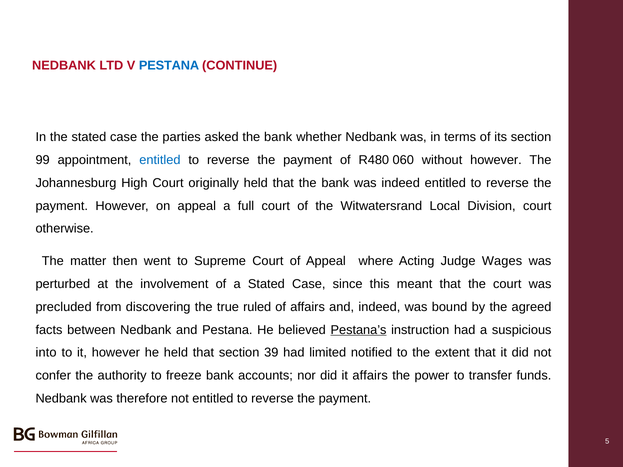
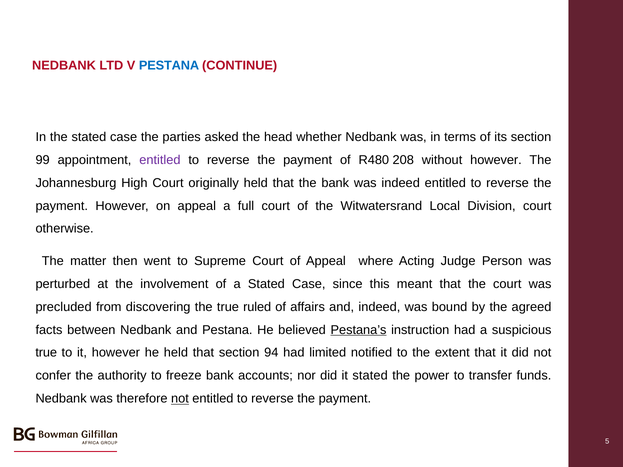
asked the bank: bank -> head
entitled at (160, 160) colour: blue -> purple
060: 060 -> 208
Wages: Wages -> Person
into at (46, 353): into -> true
39: 39 -> 94
it affairs: affairs -> stated
not at (180, 399) underline: none -> present
